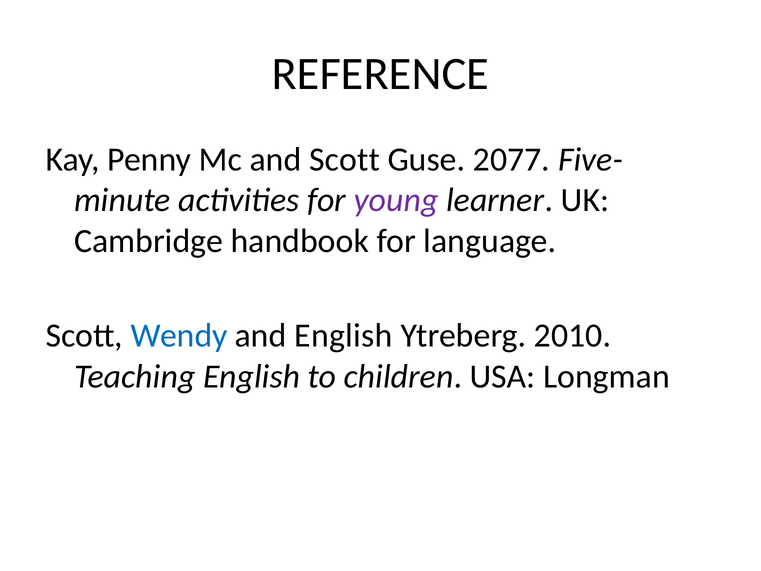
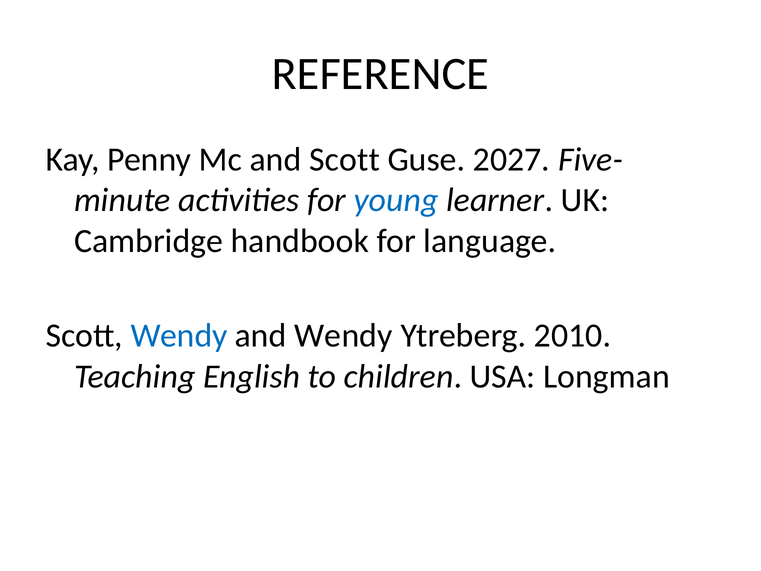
2077: 2077 -> 2027
young colour: purple -> blue
and English: English -> Wendy
